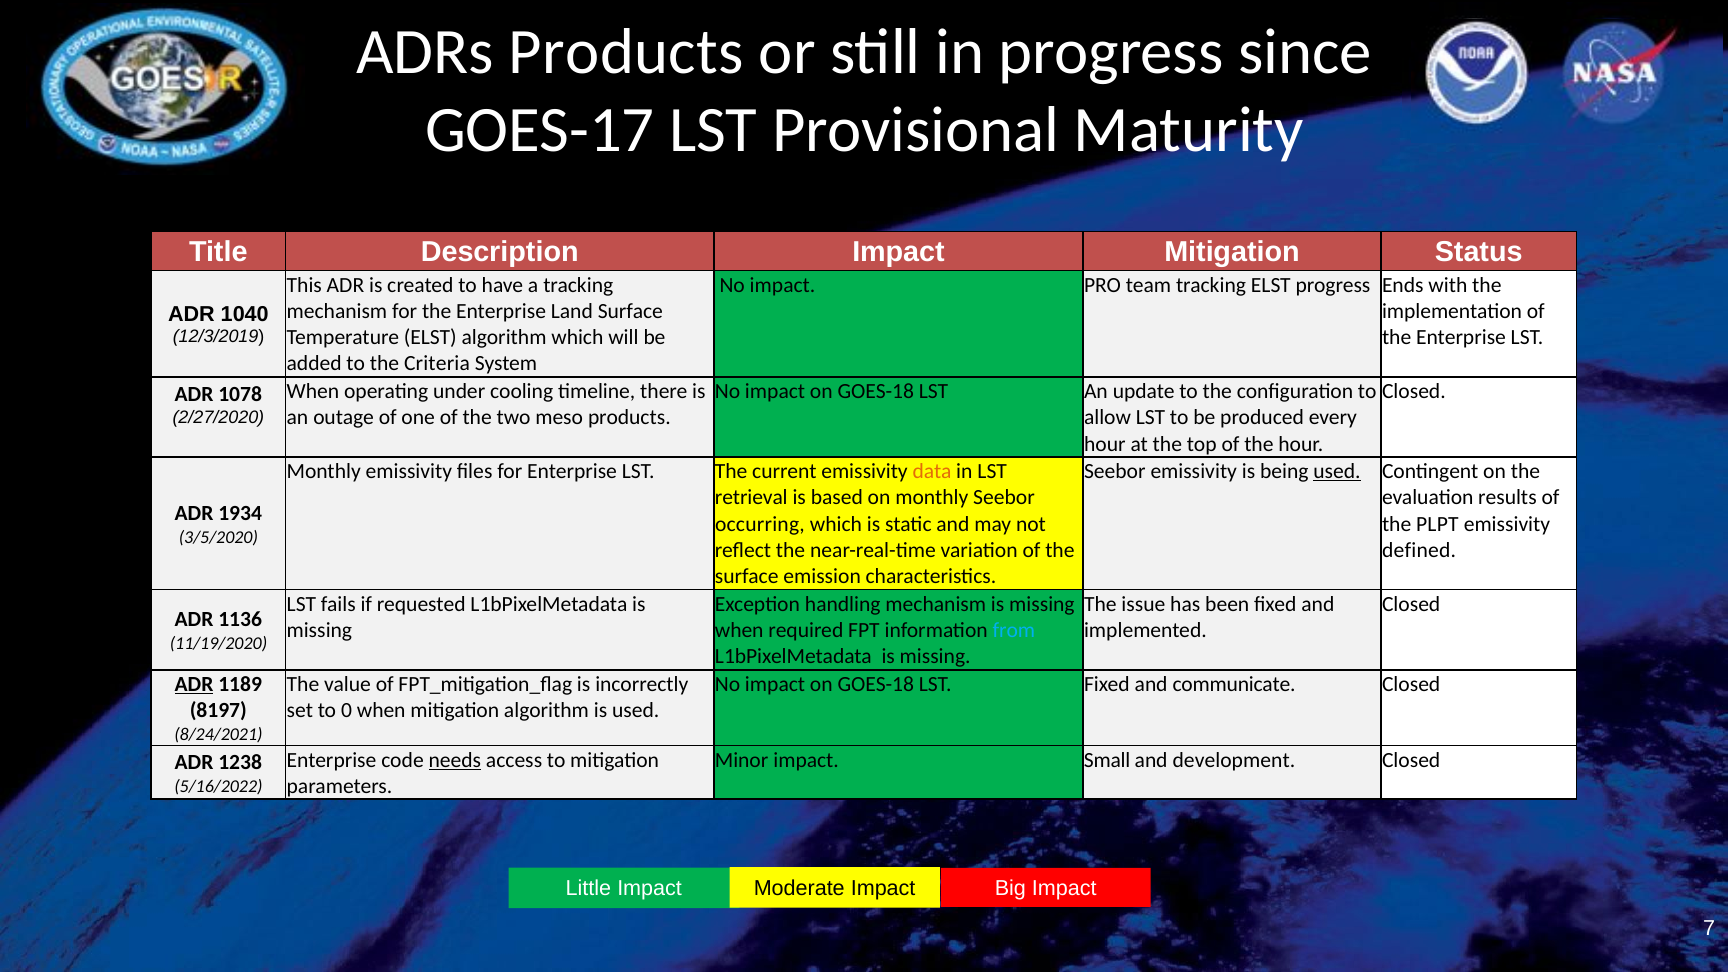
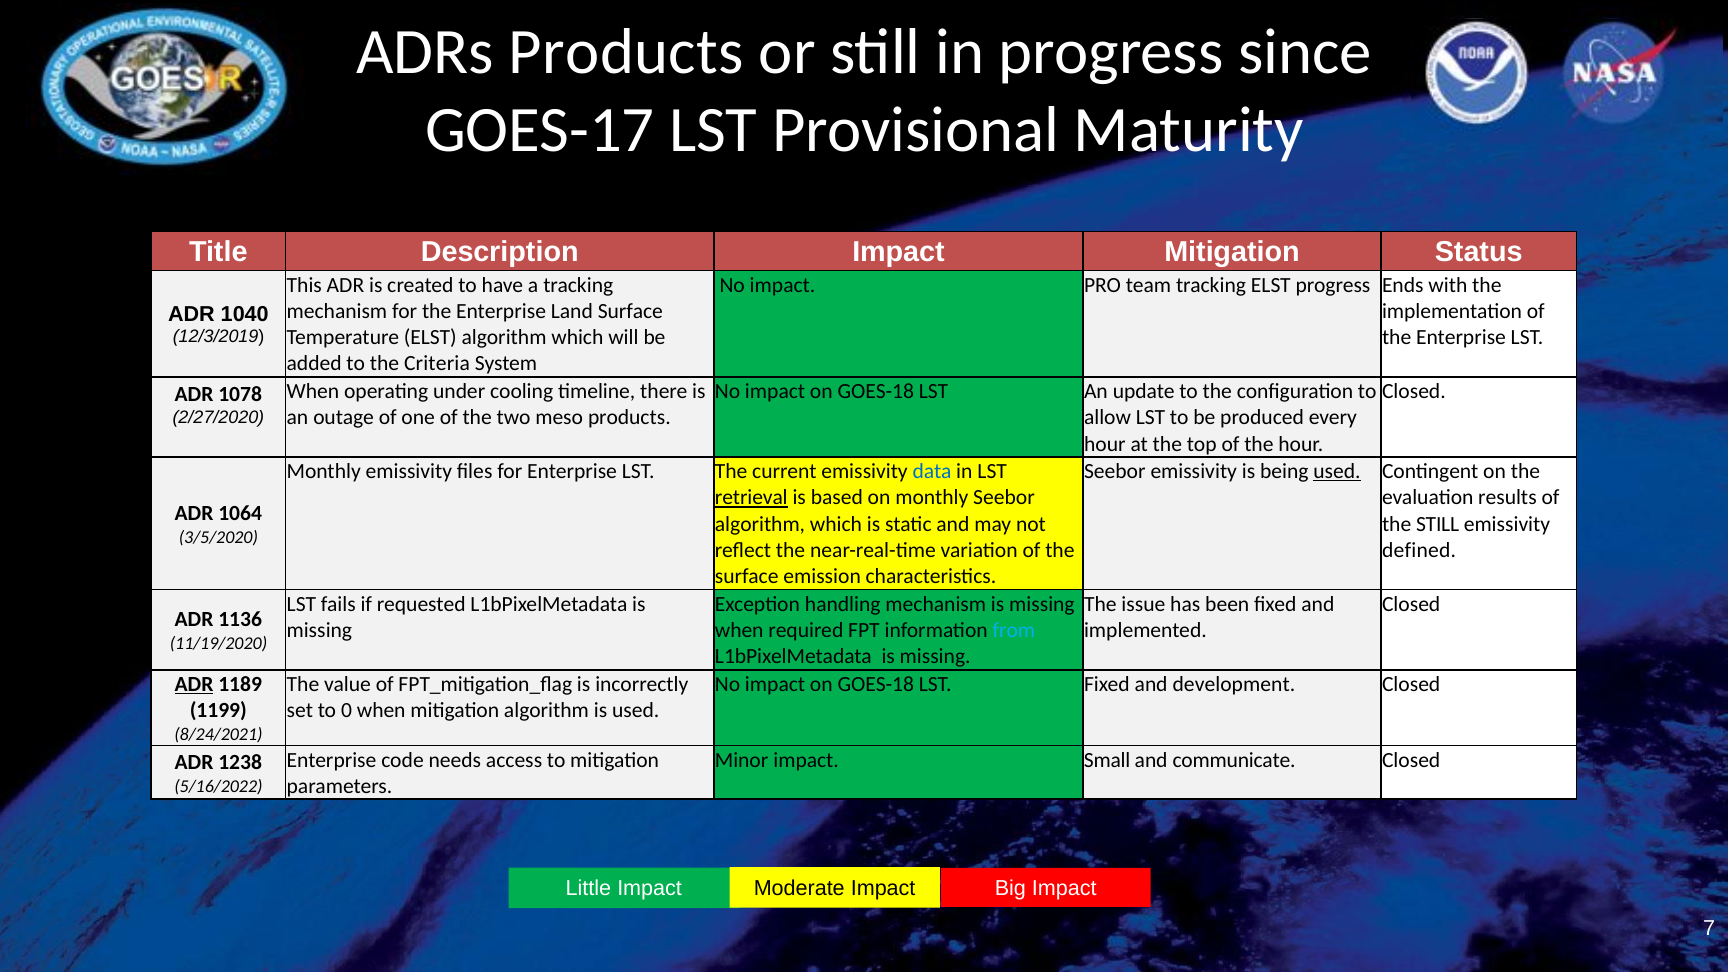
data colour: orange -> blue
retrieval underline: none -> present
1934: 1934 -> 1064
occurring at (760, 524): occurring -> algorithm
the PLPT: PLPT -> STILL
communicate: communicate -> development
8197: 8197 -> 1199
needs underline: present -> none
development: development -> communicate
